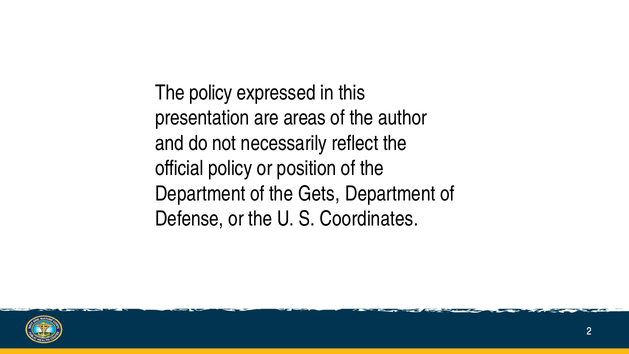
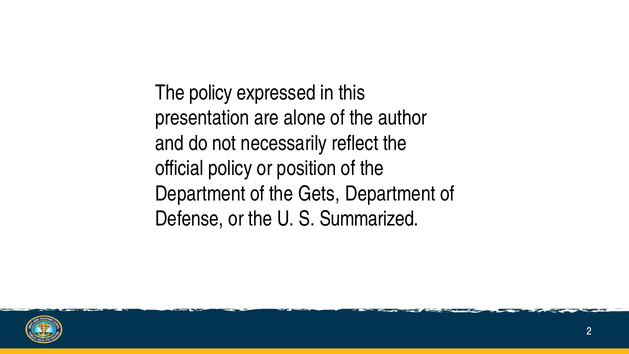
areas: areas -> alone
Coordinates: Coordinates -> Summarized
